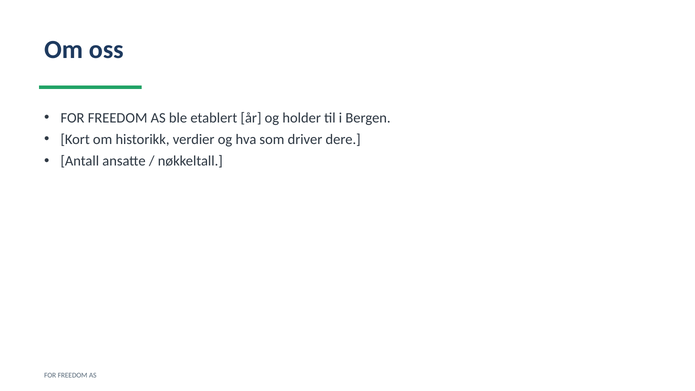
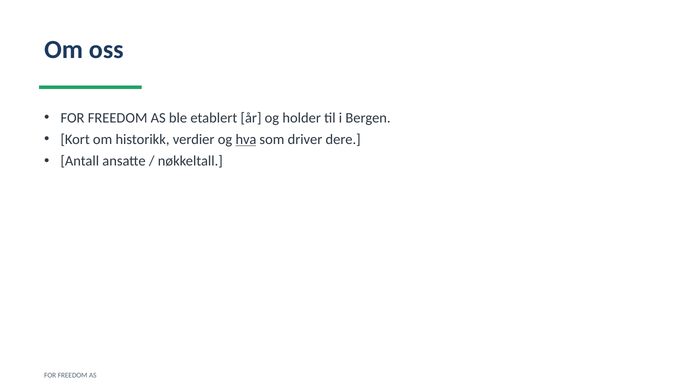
hva underline: none -> present
